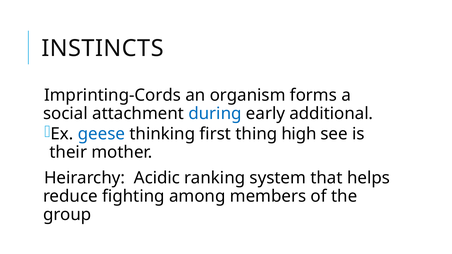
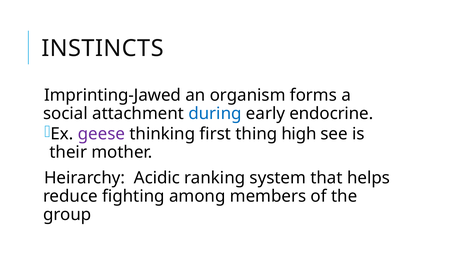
Imprinting-Cords: Imprinting-Cords -> Imprinting-Jawed
additional: additional -> endocrine
geese colour: blue -> purple
